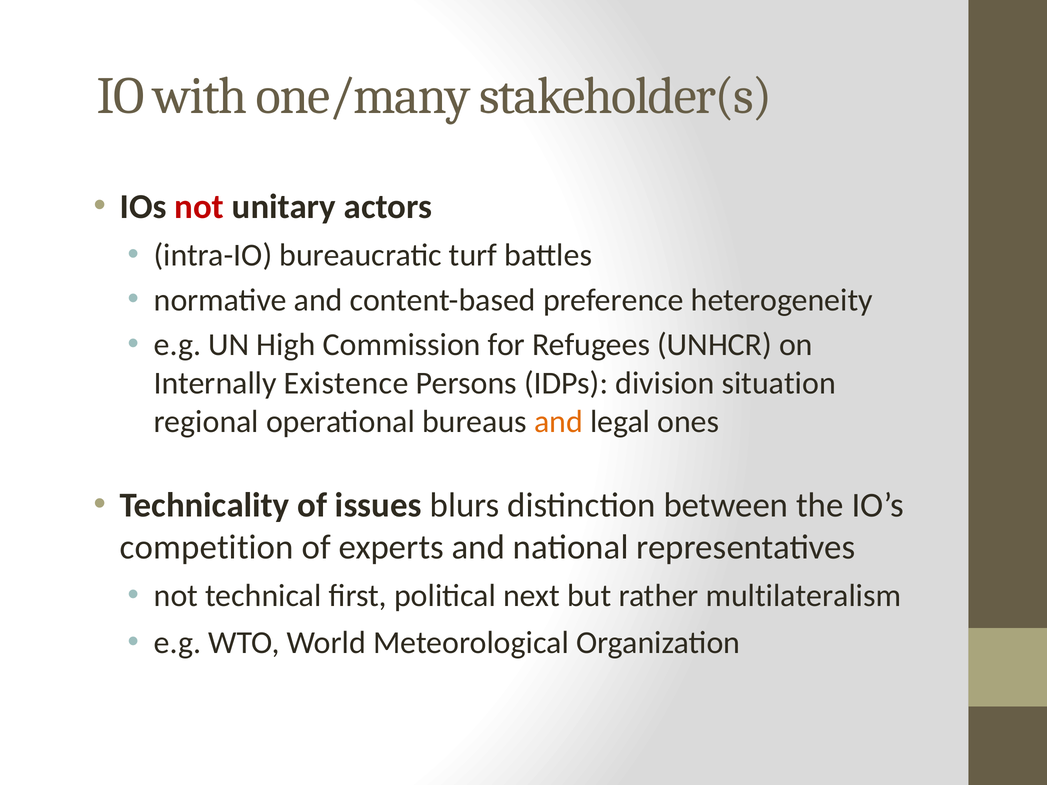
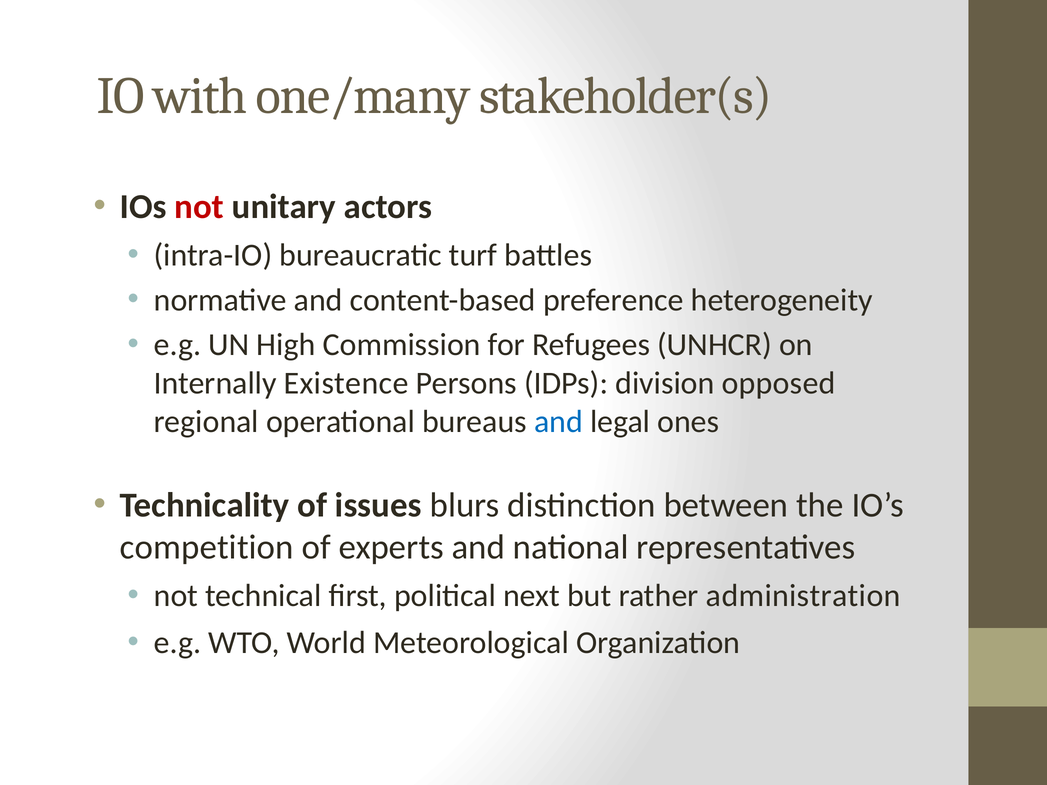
situation: situation -> opposed
and at (559, 422) colour: orange -> blue
multilateralism: multilateralism -> administration
